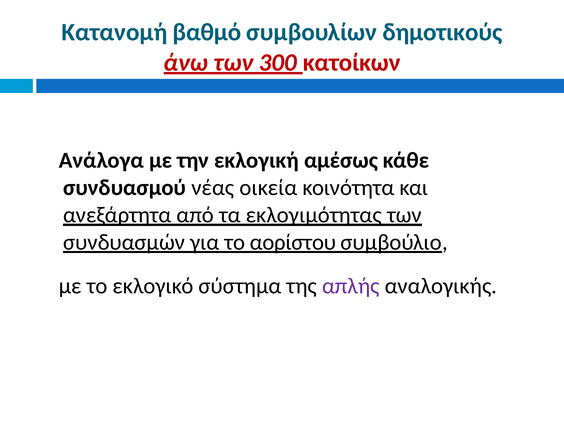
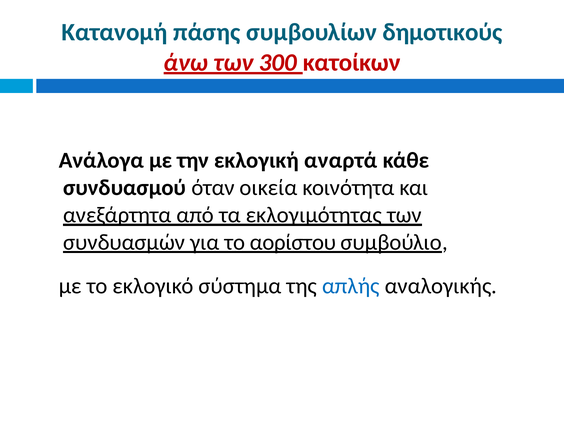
βαθμό: βαθμό -> πάσης
αμέσως: αμέσως -> αναρτά
νέας: νέας -> όταν
απλής colour: purple -> blue
